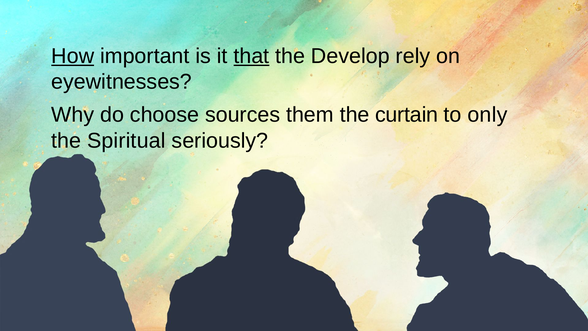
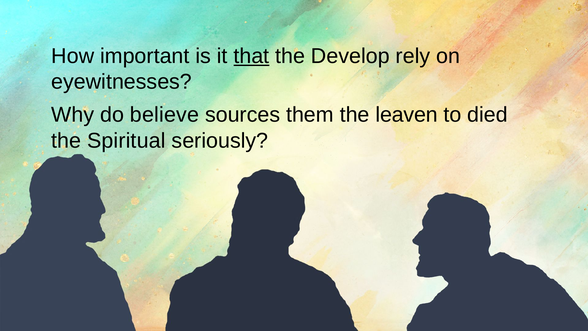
How underline: present -> none
choose: choose -> believe
curtain: curtain -> leaven
only: only -> died
